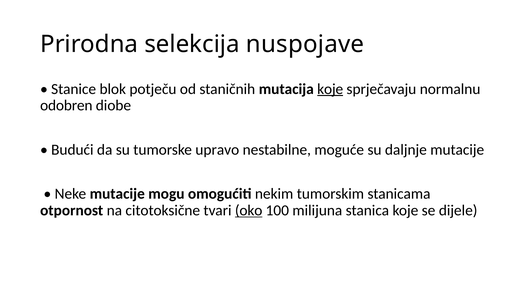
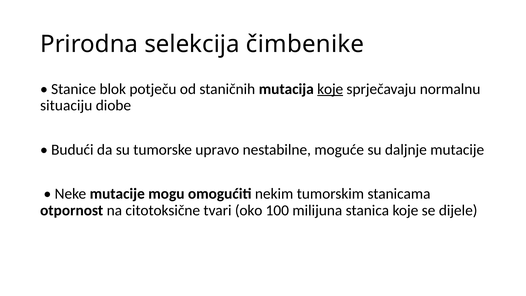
nuspojave: nuspojave -> čimbenike
odobren: odobren -> situaciju
oko underline: present -> none
